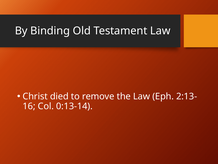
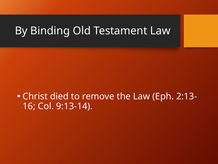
0:13-14: 0:13-14 -> 9:13-14
